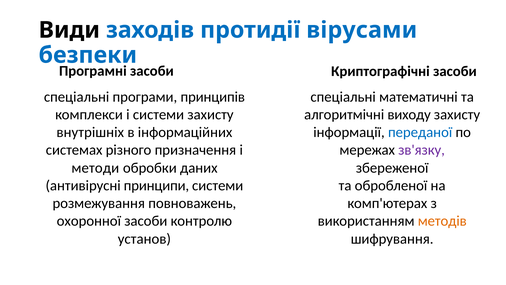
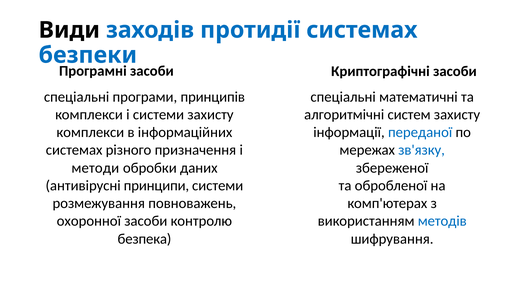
протидії вірусами: вірусами -> системах
виходу: виходу -> систем
внутрішніх at (90, 132): внутрішніх -> комплекси
зв'язку colour: purple -> blue
методів colour: orange -> blue
установ: установ -> безпека
